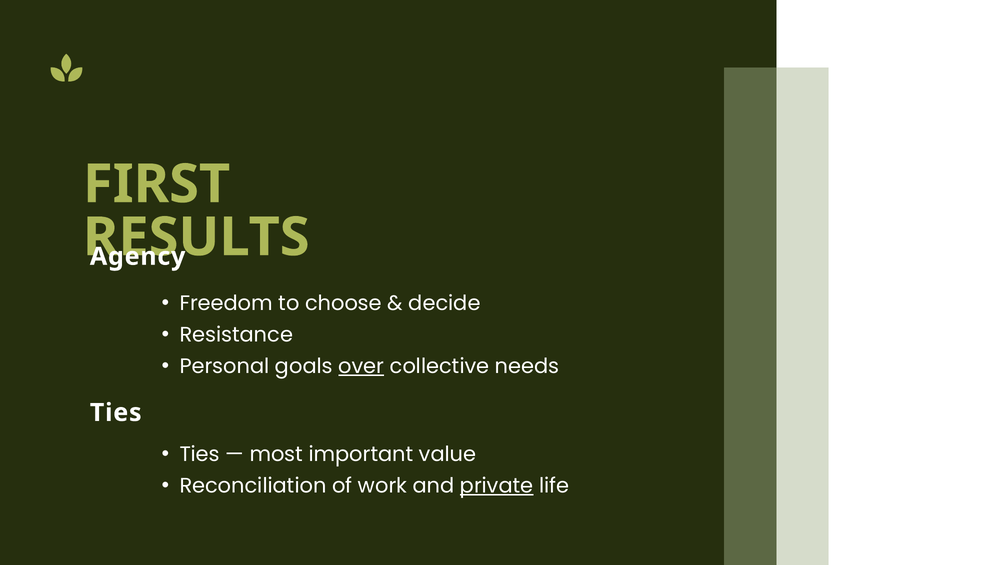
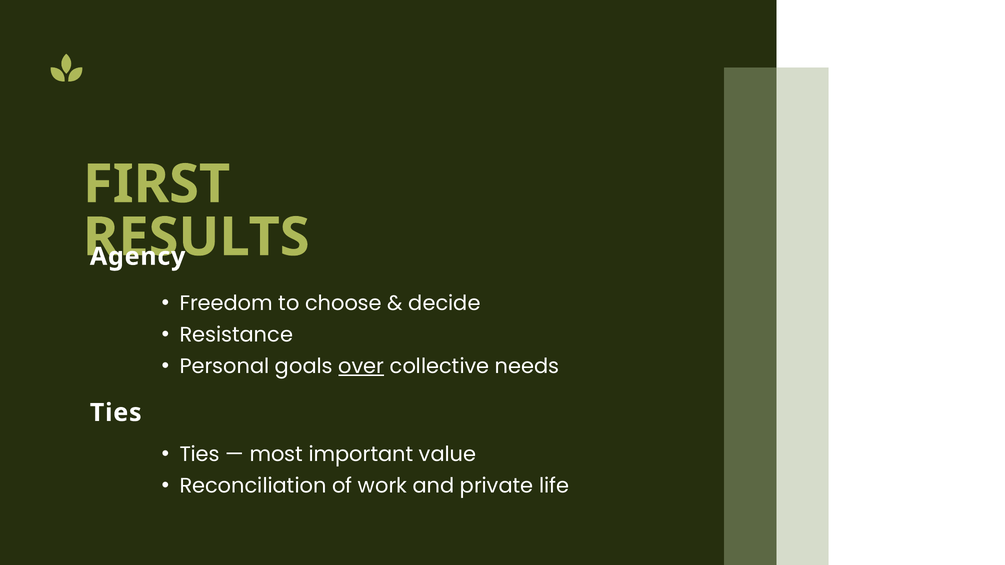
private underline: present -> none
